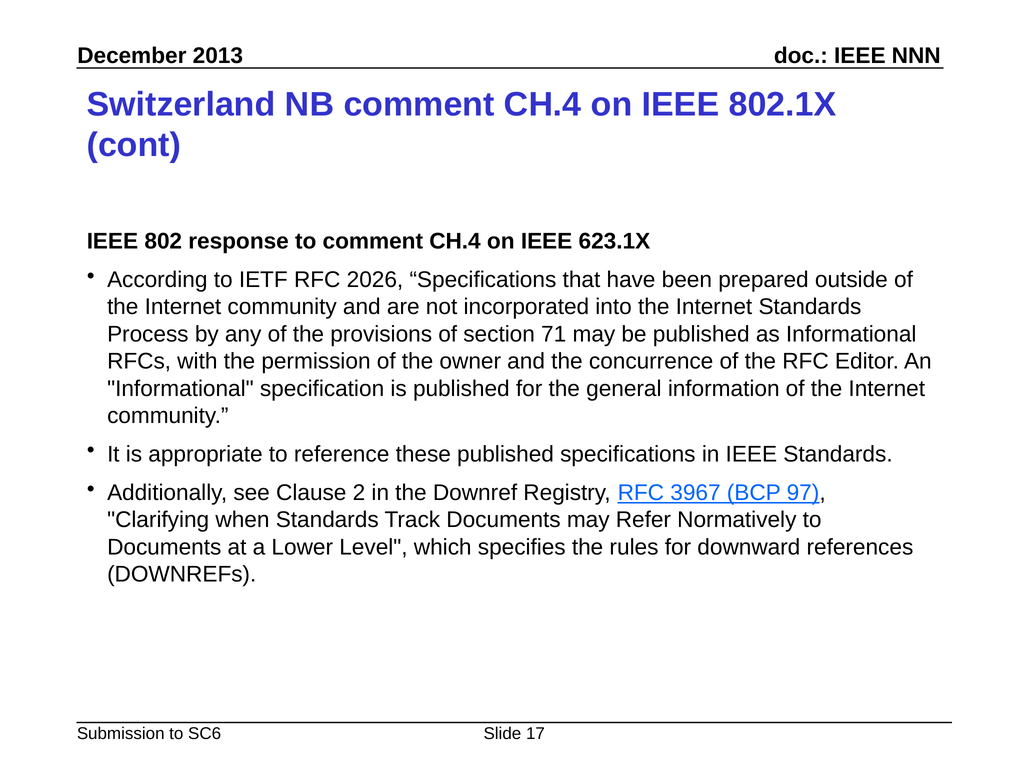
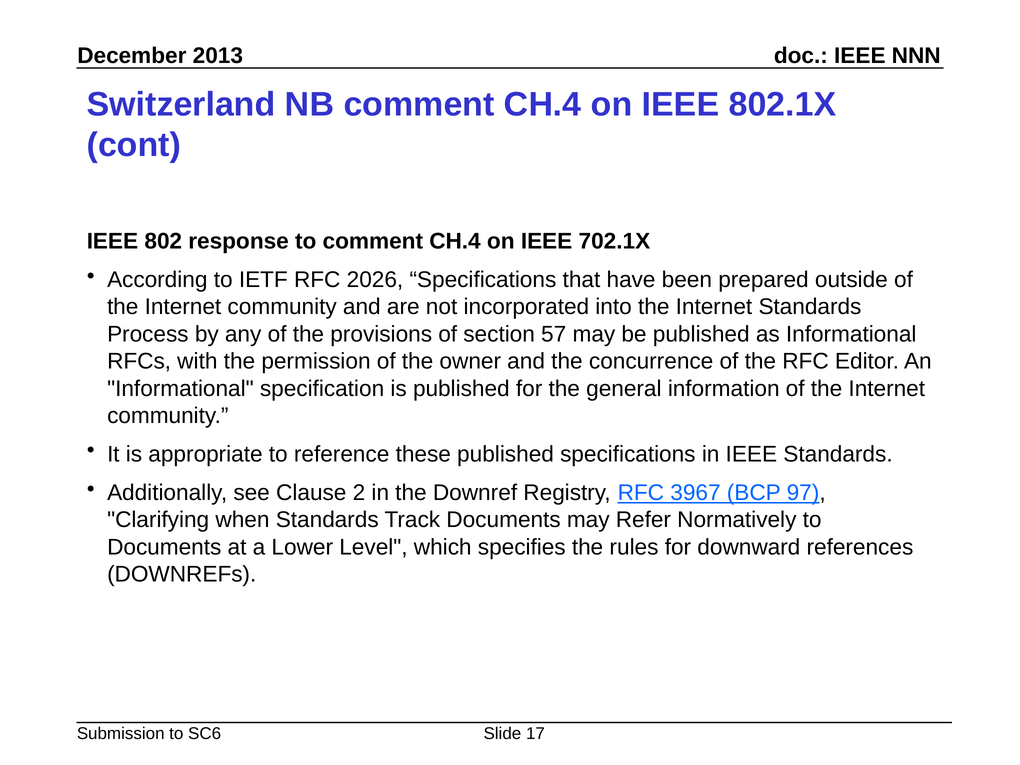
623.1X: 623.1X -> 702.1X
71: 71 -> 57
